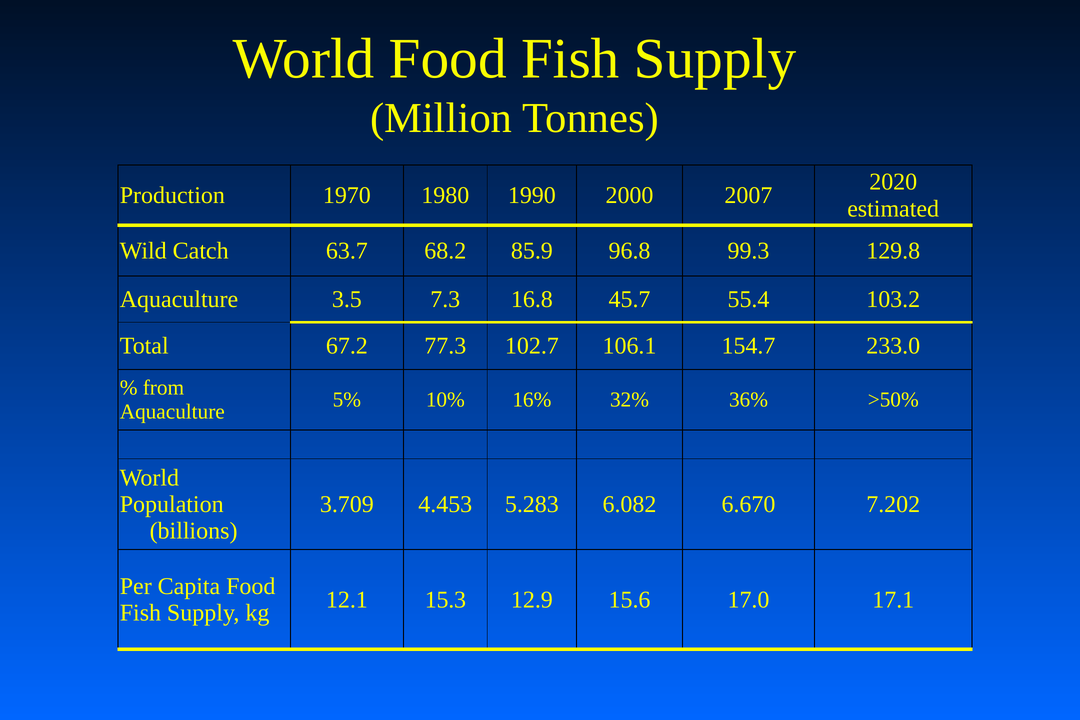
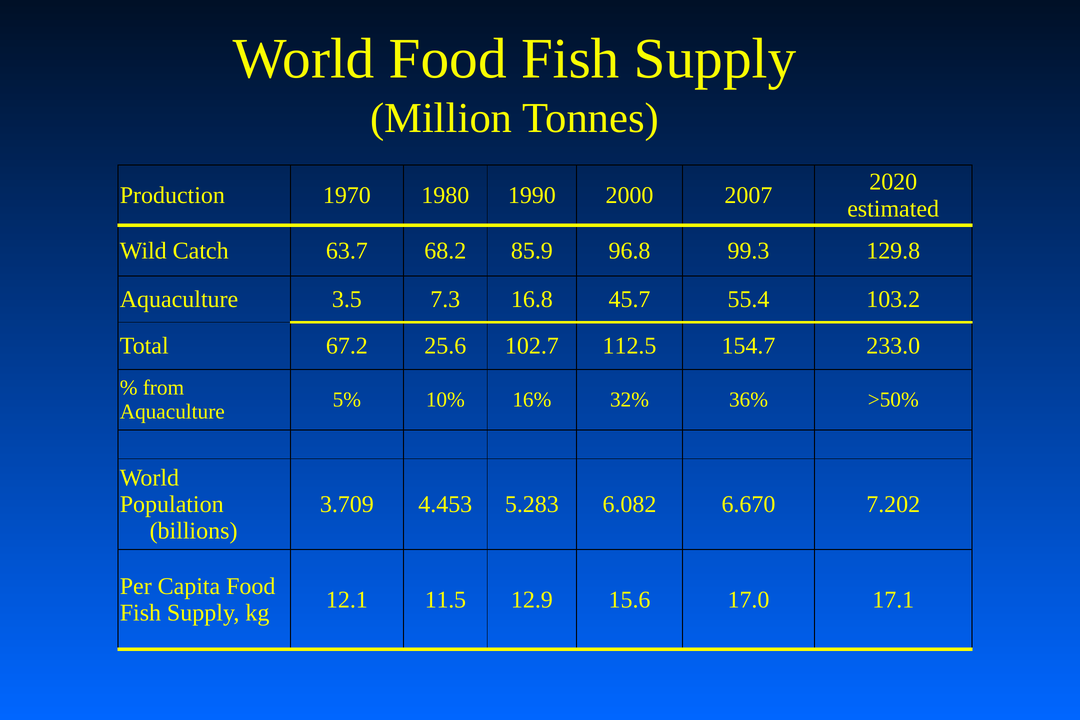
77.3: 77.3 -> 25.6
106.1: 106.1 -> 112.5
15.3: 15.3 -> 11.5
